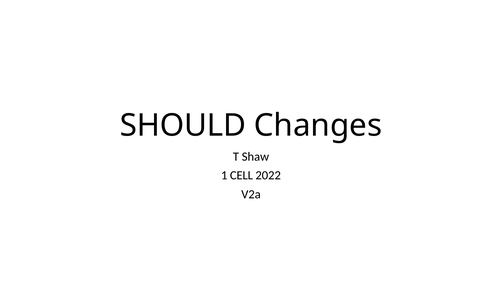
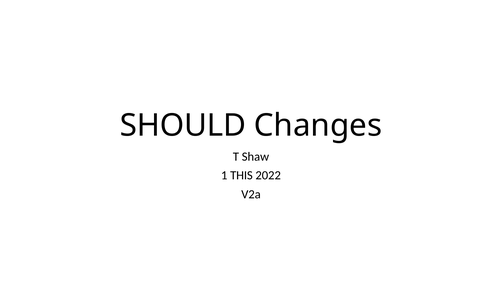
CELL: CELL -> THIS
